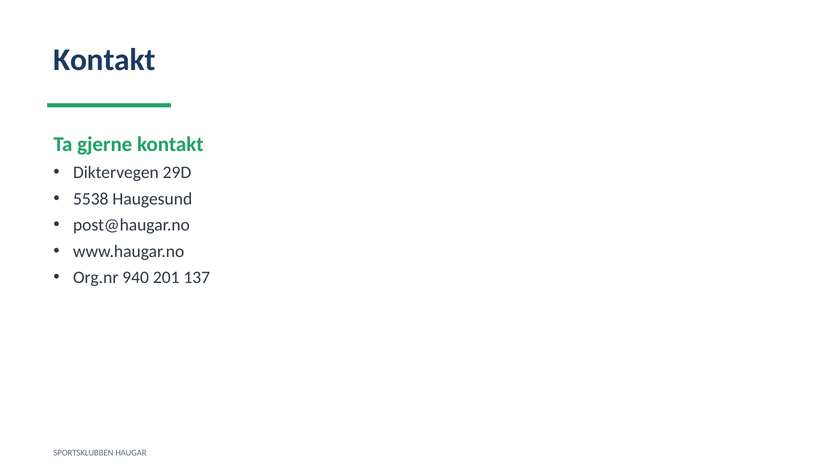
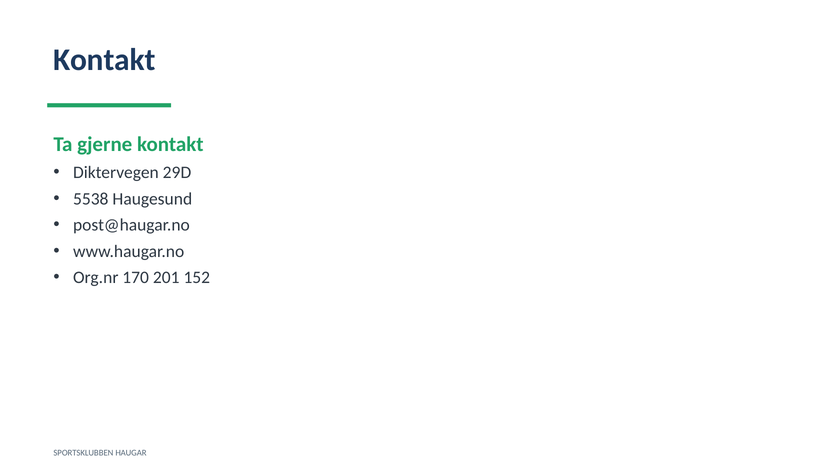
940: 940 -> 170
137: 137 -> 152
